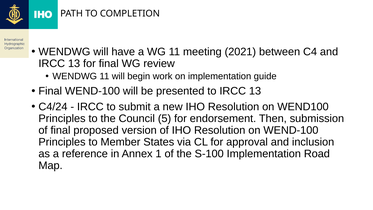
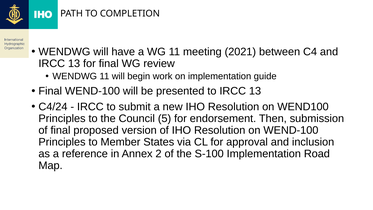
1: 1 -> 2
